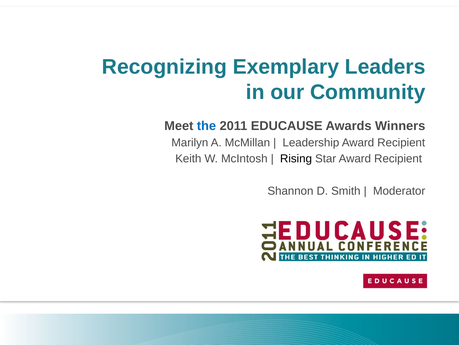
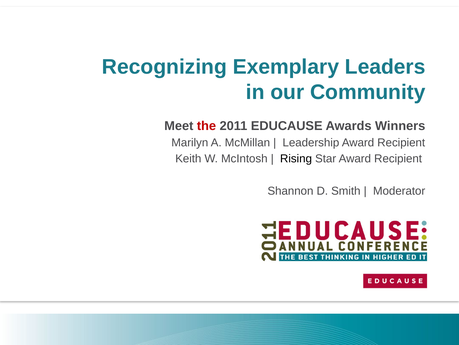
the colour: blue -> red
